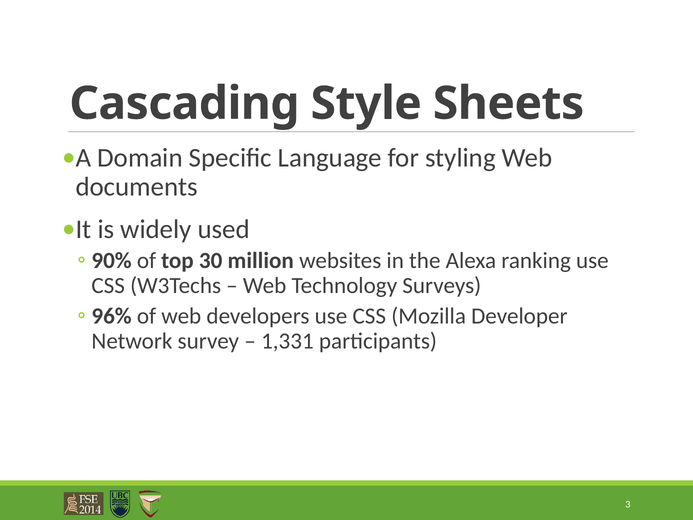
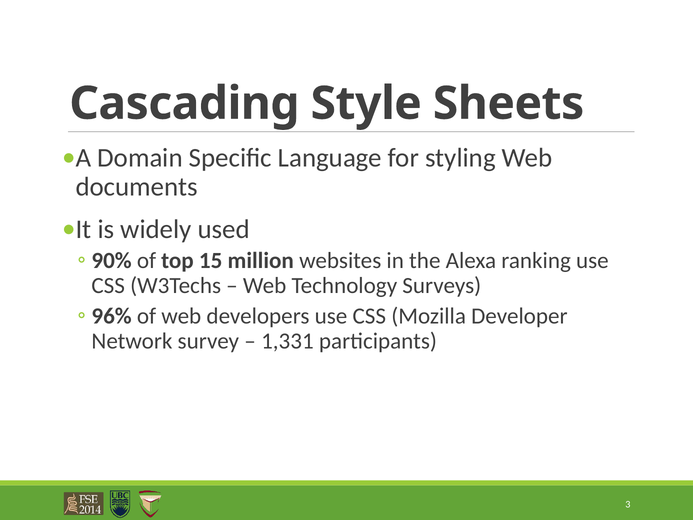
30: 30 -> 15
